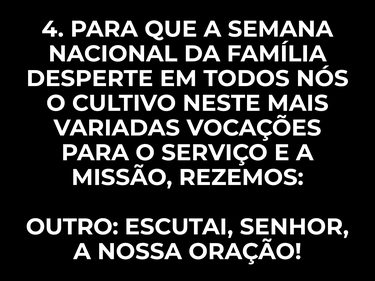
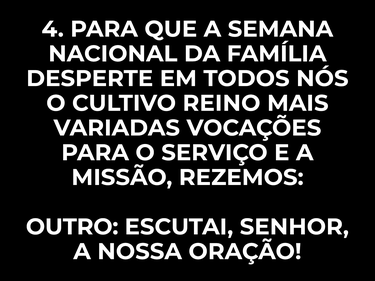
NESTE: NESTE -> REINO
